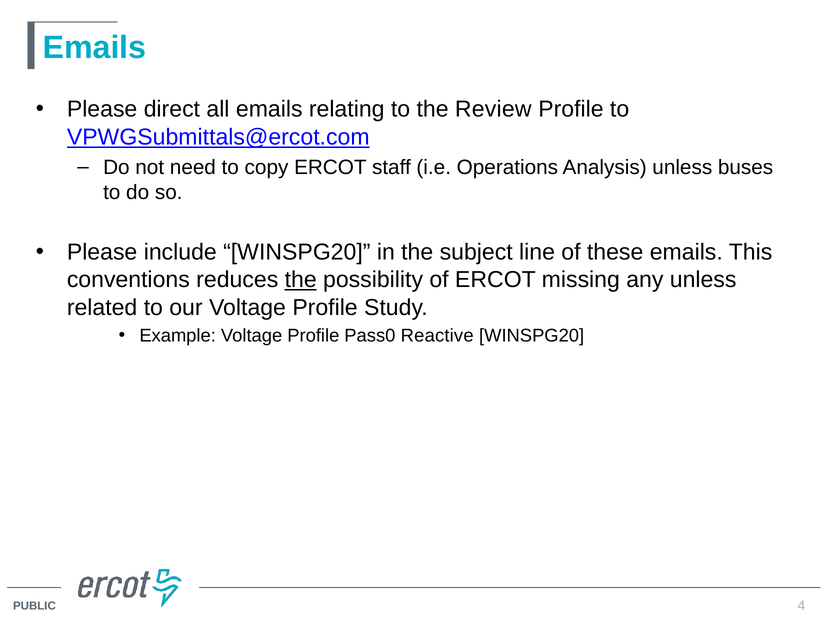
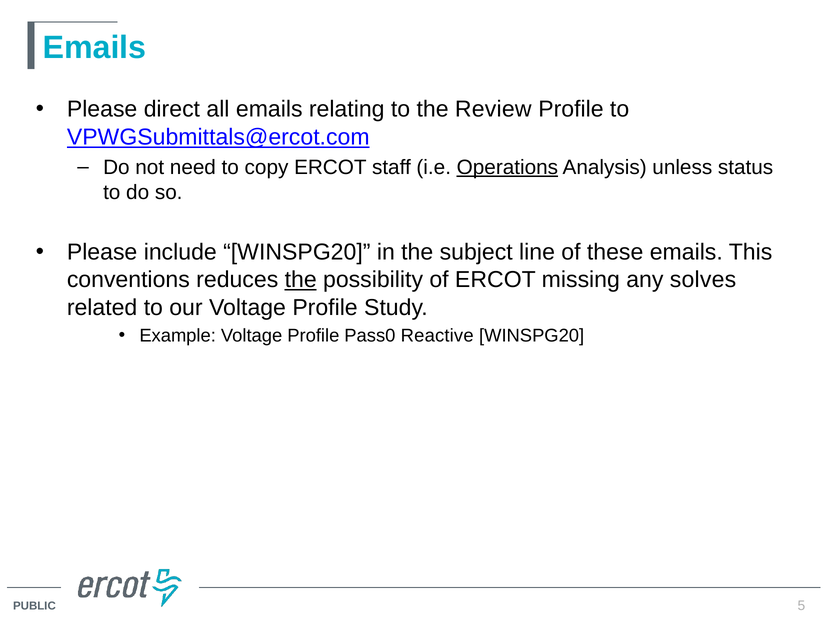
Operations underline: none -> present
buses: buses -> status
any unless: unless -> solves
4: 4 -> 5
